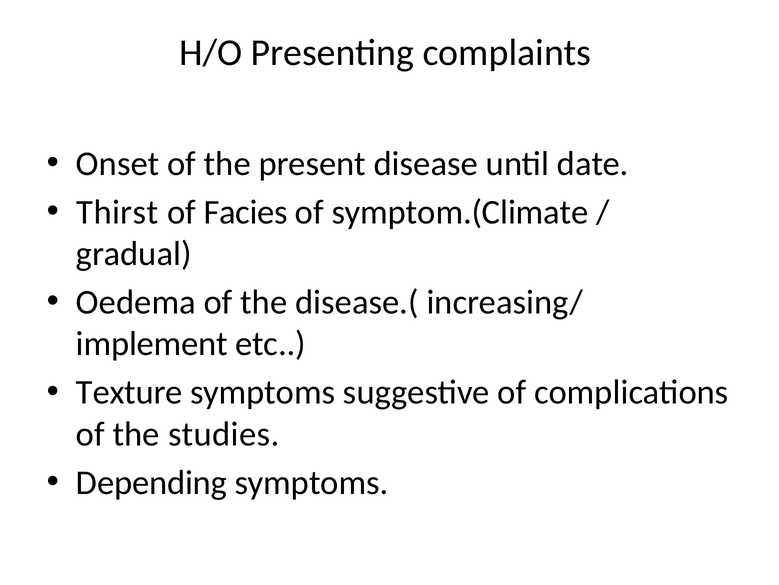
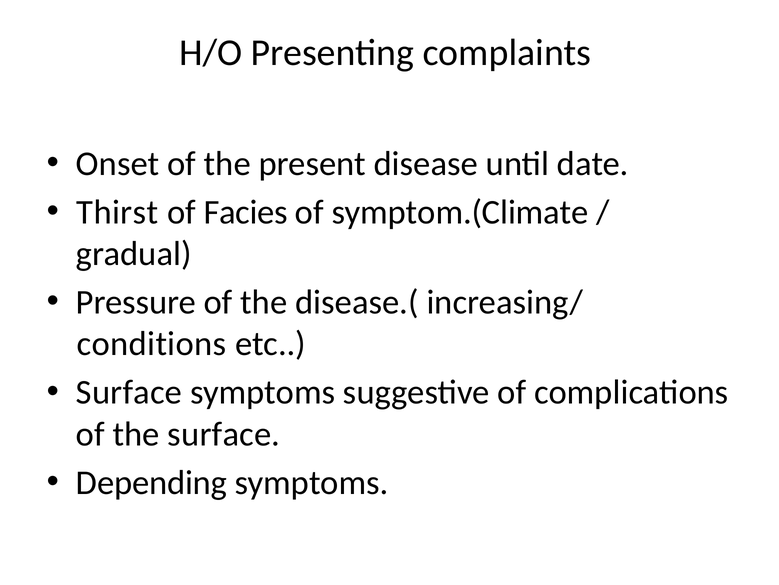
Oedema: Oedema -> Pressure
implement: implement -> conditions
Texture at (129, 392): Texture -> Surface
the studies: studies -> surface
